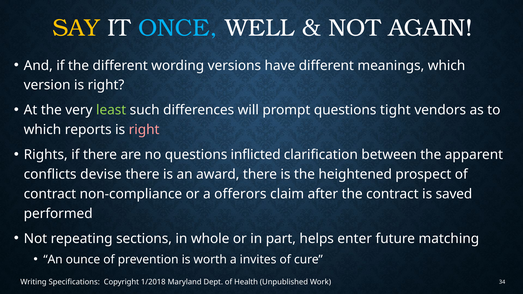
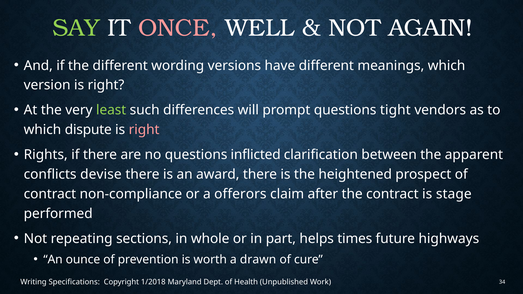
SAY colour: yellow -> light green
ONCE colour: light blue -> pink
reports: reports -> dispute
saved: saved -> stage
enter: enter -> times
matching: matching -> highways
invites: invites -> drawn
